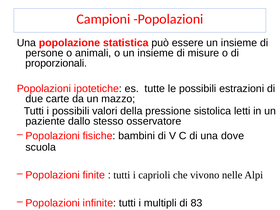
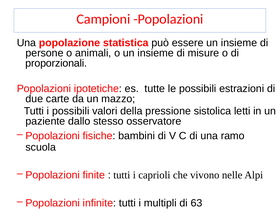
dove: dove -> ramo
83: 83 -> 63
